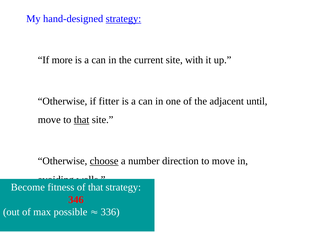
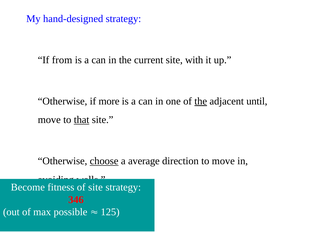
strategy at (123, 19) underline: present -> none
more: more -> from
fitter: fitter -> more
the at (201, 101) underline: none -> present
number: number -> average
of that: that -> site
336: 336 -> 125
